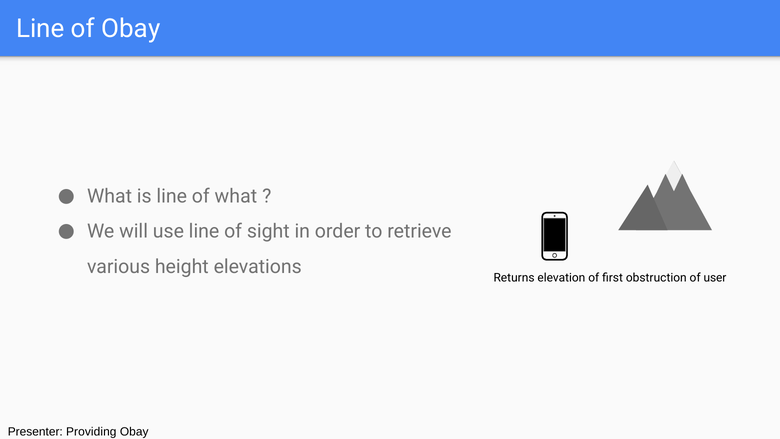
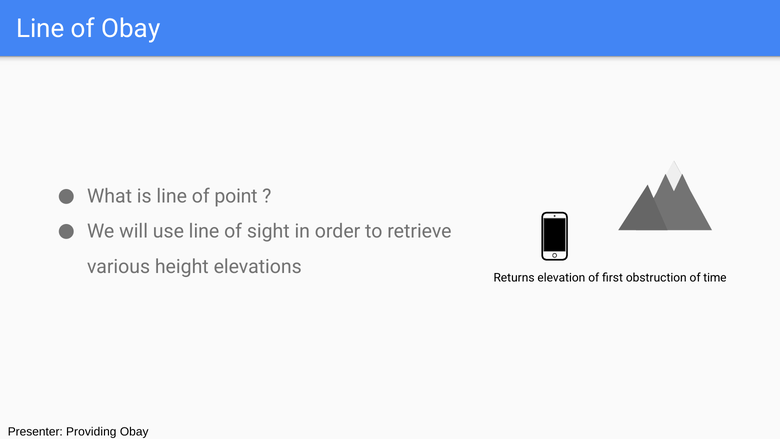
of what: what -> point
user: user -> time
